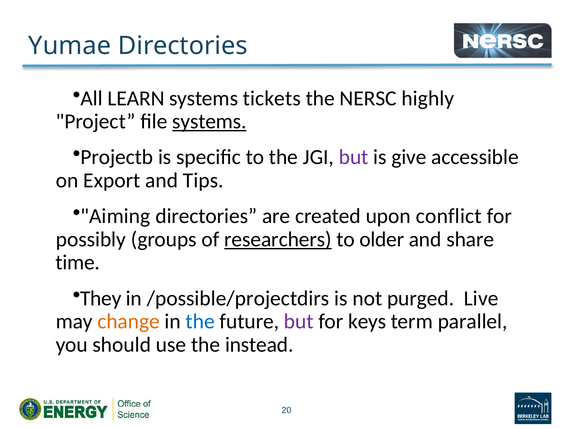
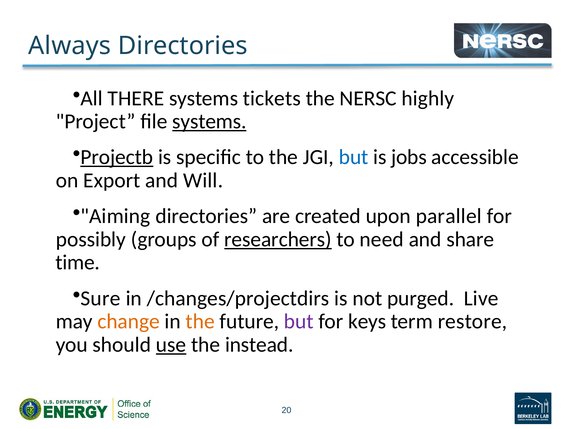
Yumae: Yumae -> Always
LEARN: LEARN -> THERE
Projectb underline: none -> present
but at (354, 157) colour: purple -> blue
give: give -> jobs
Tips: Tips -> Will
conflict: conflict -> parallel
older: older -> need
They: They -> Sure
/possible/projectdirs: /possible/projectdirs -> /changes/projectdirs
the at (200, 322) colour: blue -> orange
parallel: parallel -> restore
use underline: none -> present
